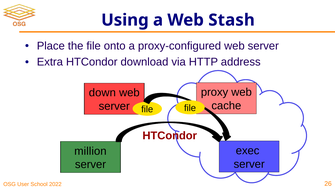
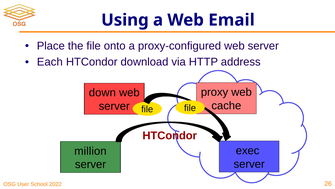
Stash: Stash -> Email
Extra: Extra -> Each
